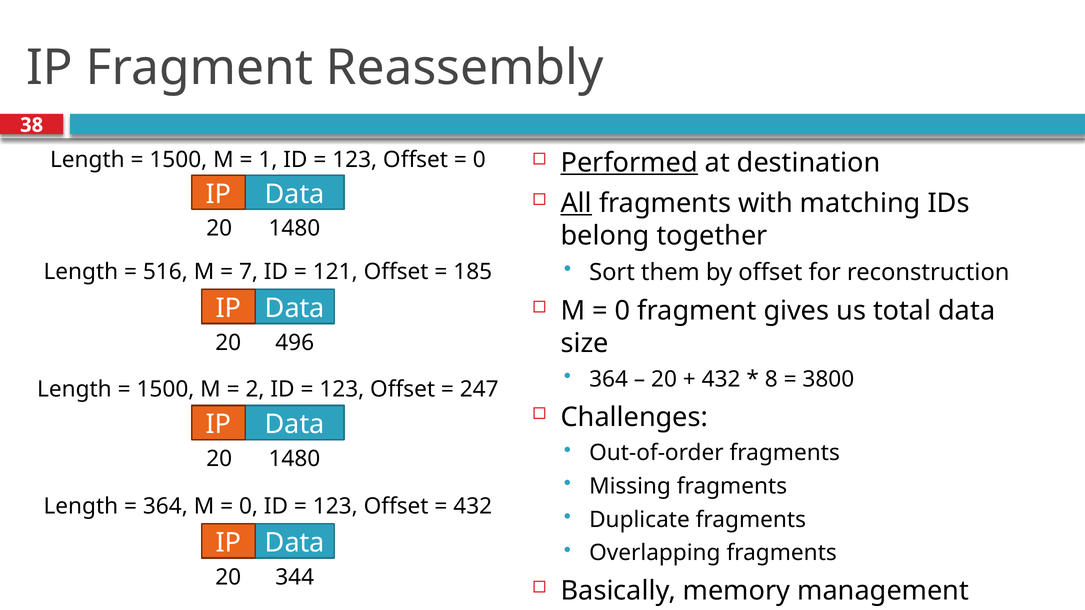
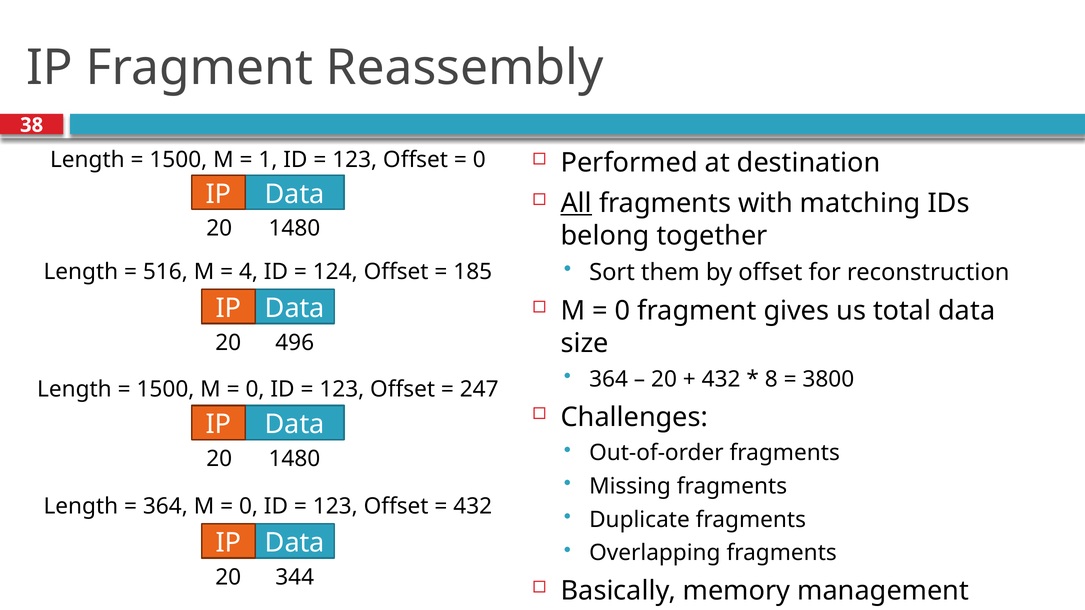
Performed underline: present -> none
7: 7 -> 4
121: 121 -> 124
2 at (255, 389): 2 -> 0
